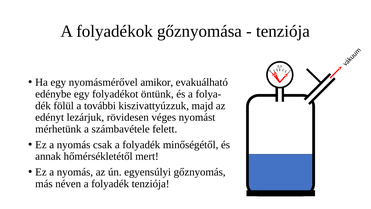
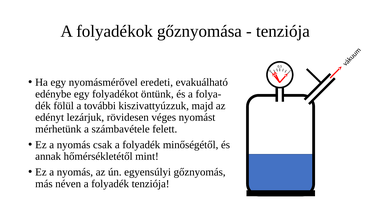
amikor: amikor -> eredeti
mert: mert -> mint
